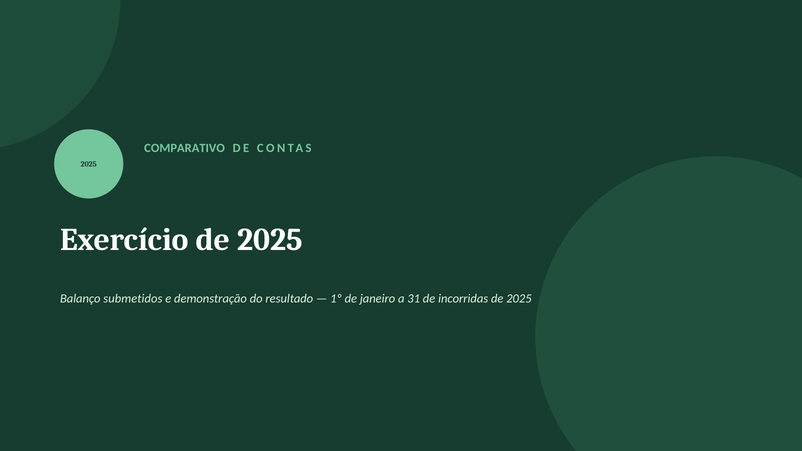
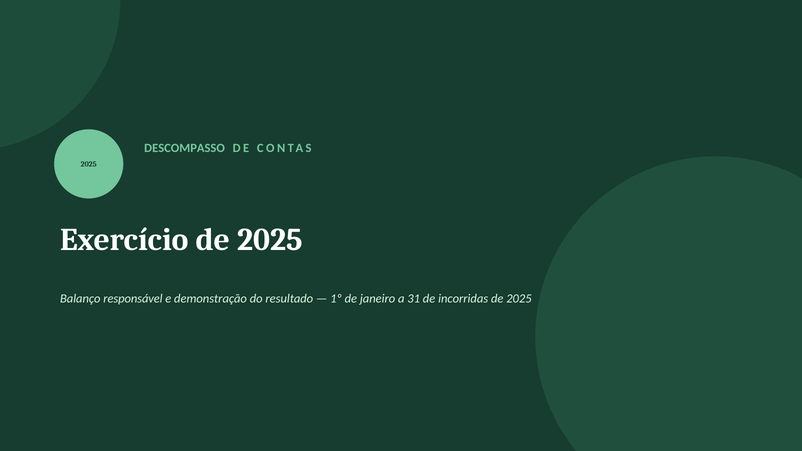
COMPARATIVO: COMPARATIVO -> DESCOMPASSO
submetidos: submetidos -> responsável
